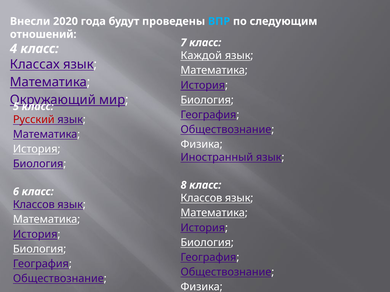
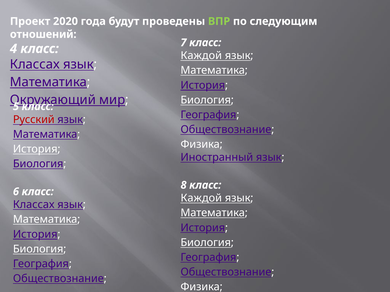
Внесли: Внесли -> Проект
ВПР colour: light blue -> light green
Классов at (201, 198): Классов -> Каждой
Классов at (34, 205): Классов -> Классах
